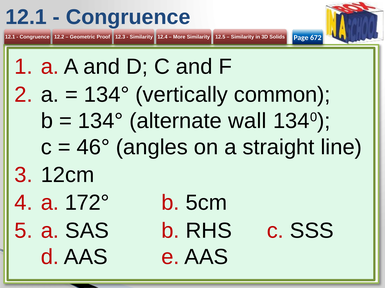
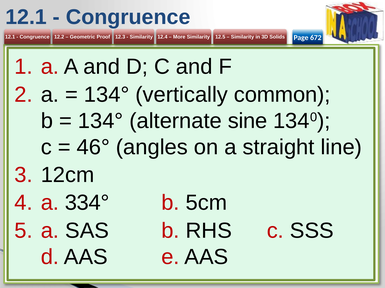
wall: wall -> sine
172°: 172° -> 334°
